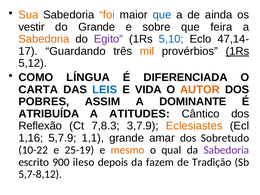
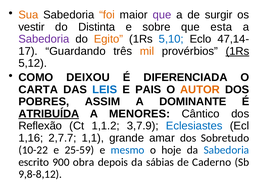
que at (162, 15) colour: blue -> purple
ainda: ainda -> surgir
do Grande: Grande -> Distinta
feira: feira -> esta
Sabedoria at (44, 39) colour: orange -> purple
Egito colour: purple -> orange
LÍNGUA: LÍNGUA -> DEIXOU
VIDA: VIDA -> PAIS
ATRIBUÍDA underline: none -> present
ATITUDES: ATITUDES -> MENORES
7,8.3: 7,8.3 -> 1,1.2
Eclesiastes colour: orange -> blue
5,7.9: 5,7.9 -> 2,7.7
25-19: 25-19 -> 25-59
mesmo colour: orange -> blue
qual: qual -> hoje
Sabedoria at (226, 150) colour: purple -> blue
ileso: ileso -> obra
fazem: fazem -> sábias
Tradição: Tradição -> Caderno
5,7-8,12: 5,7-8,12 -> 9,8-8,12
